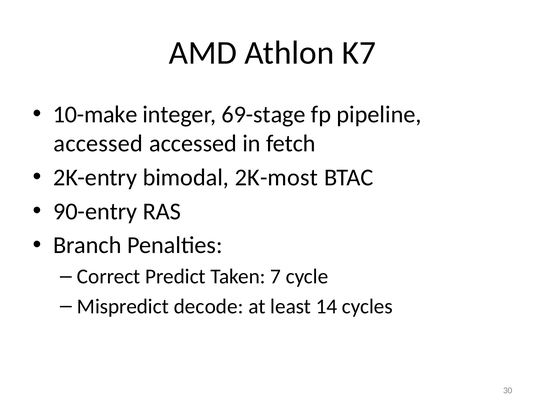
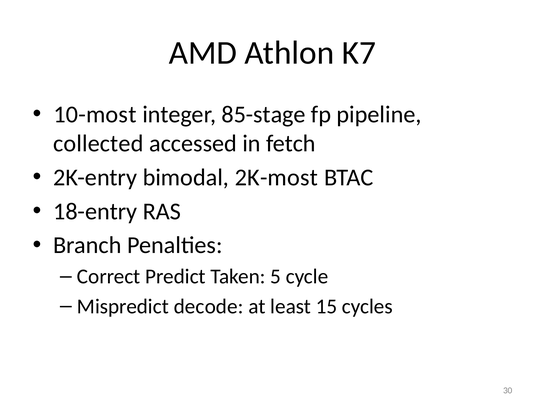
10-make: 10-make -> 10-most
69-stage: 69-stage -> 85-stage
accessed at (98, 143): accessed -> collected
90-entry: 90-entry -> 18-entry
7: 7 -> 5
14: 14 -> 15
